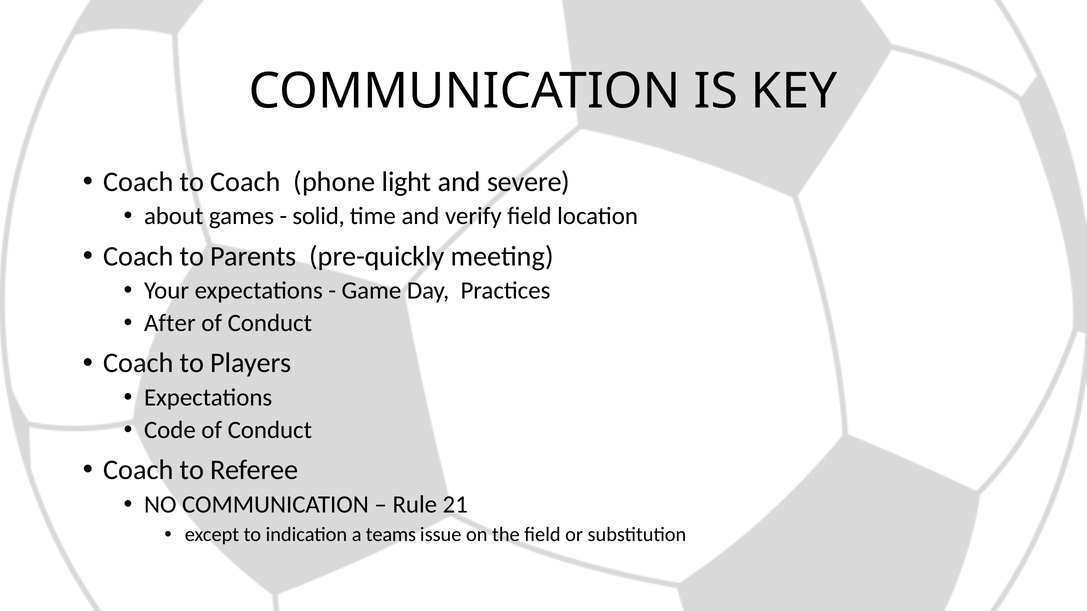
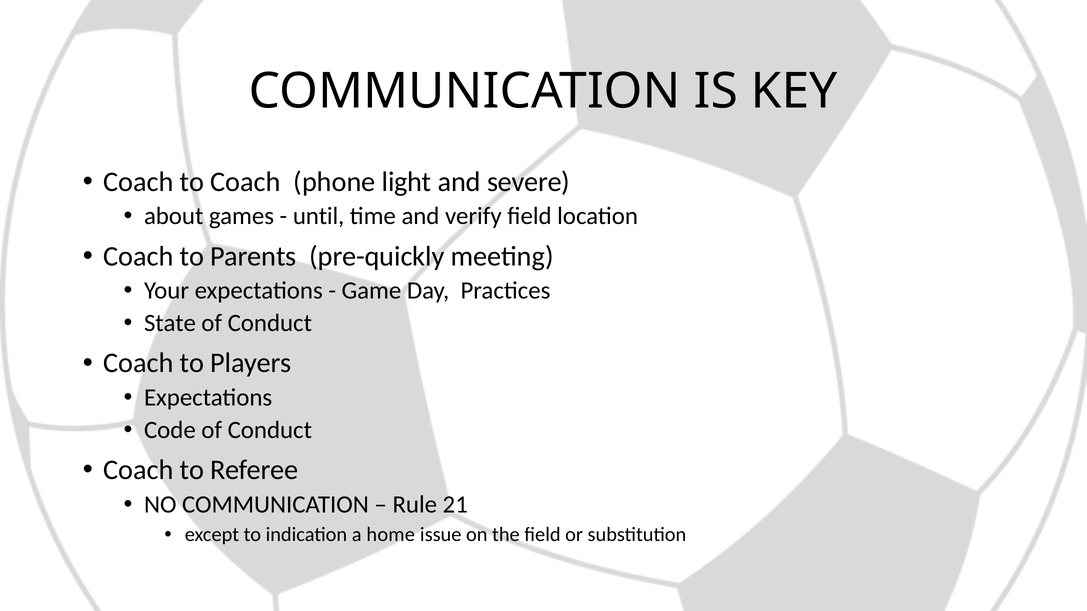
solid: solid -> until
After: After -> State
teams: teams -> home
